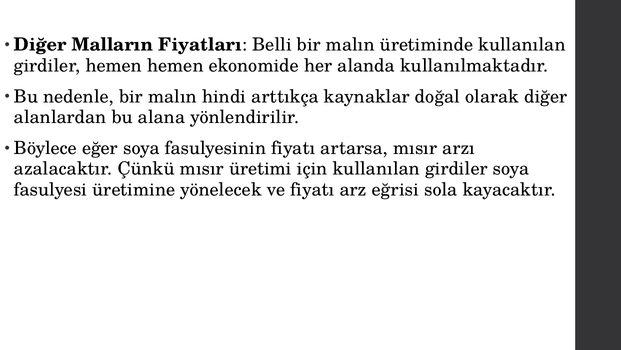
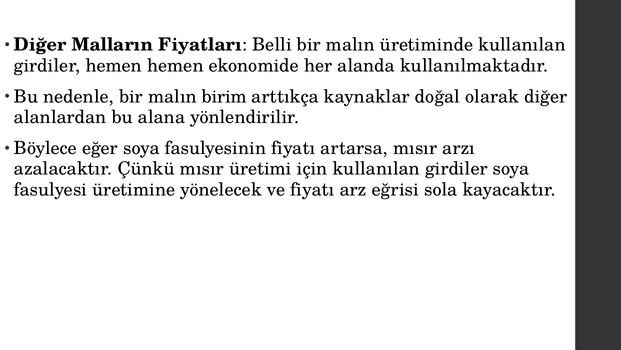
hindi: hindi -> birim
